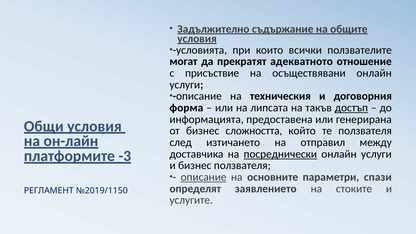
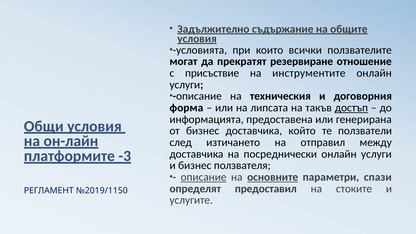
адекватното: адекватното -> резервиране
осъществявани: осъществявани -> инструментите
бизнес сложността: сложността -> доставчика
те ползвателя: ползвателя -> ползватели
посреднически underline: present -> none
основните underline: none -> present
заявлението: заявлението -> предоставил
